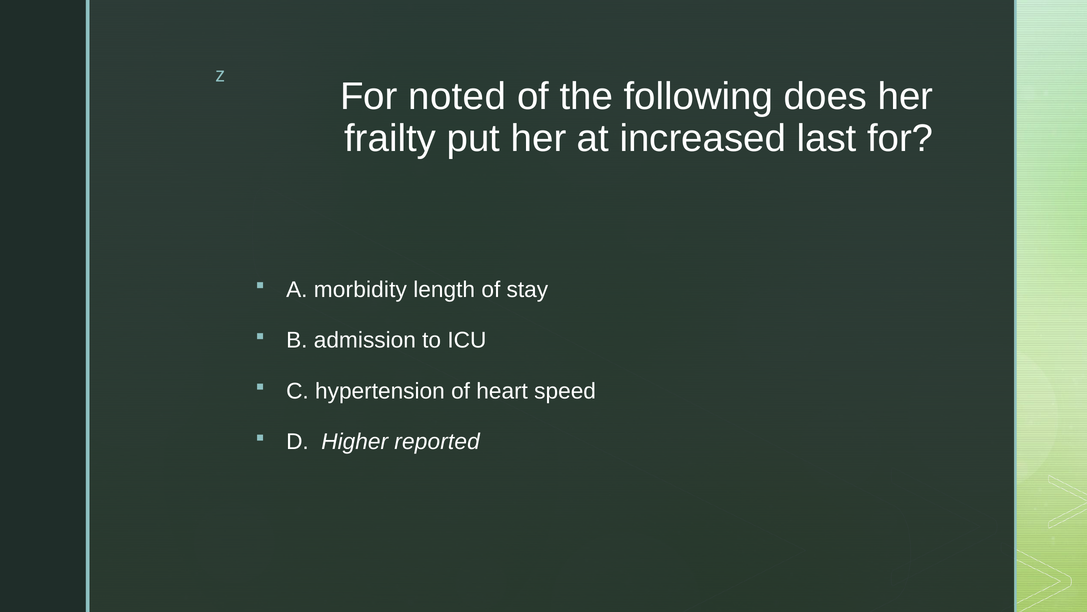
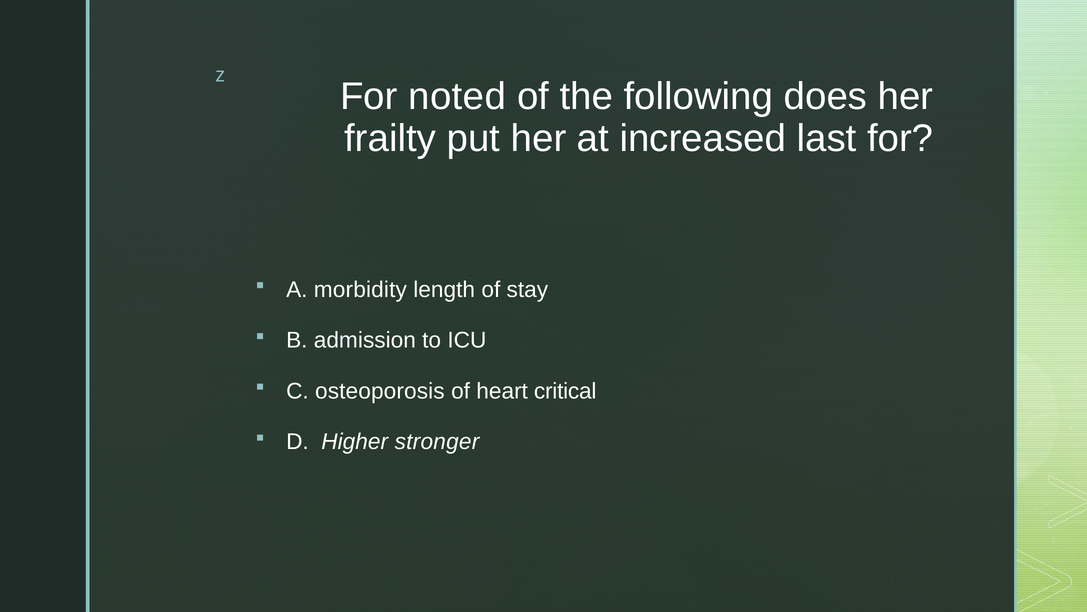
hypertension: hypertension -> osteoporosis
speed: speed -> critical
reported: reported -> stronger
